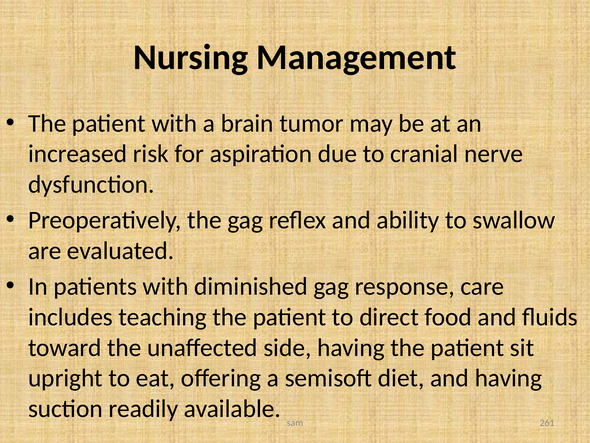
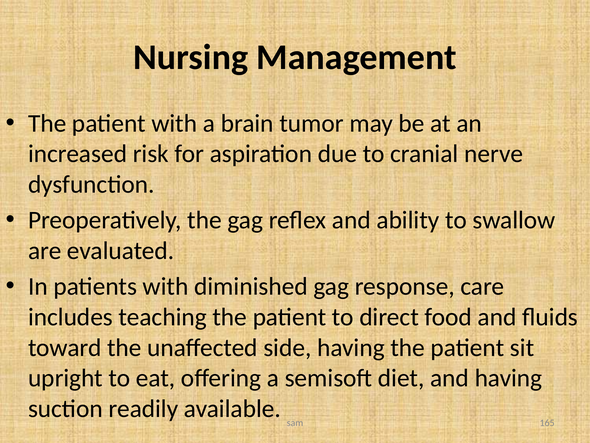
261: 261 -> 165
